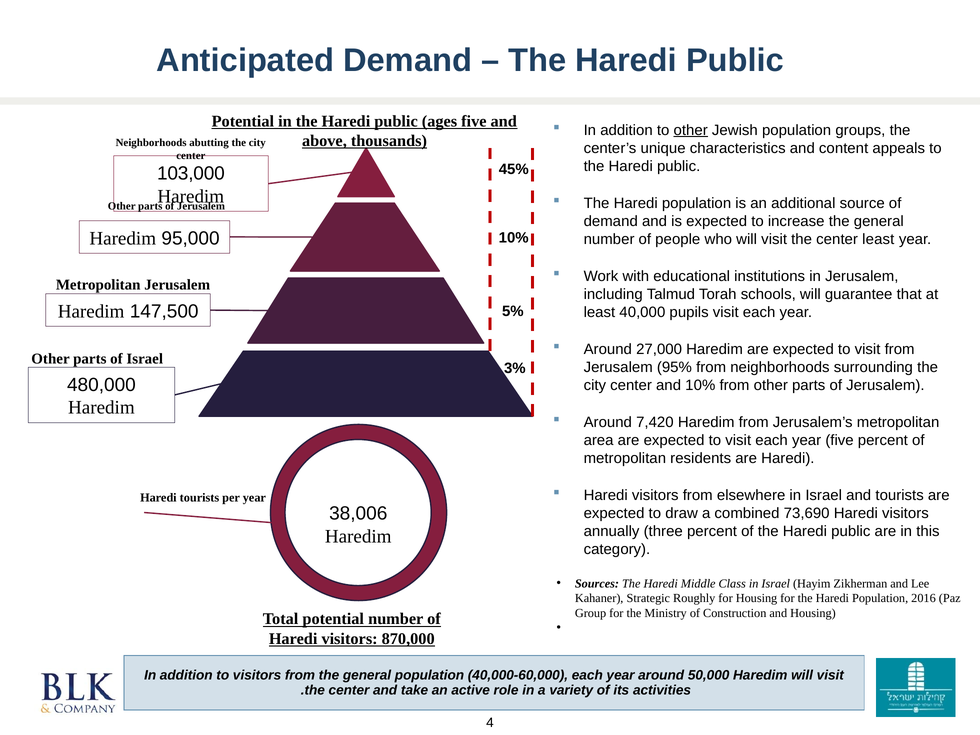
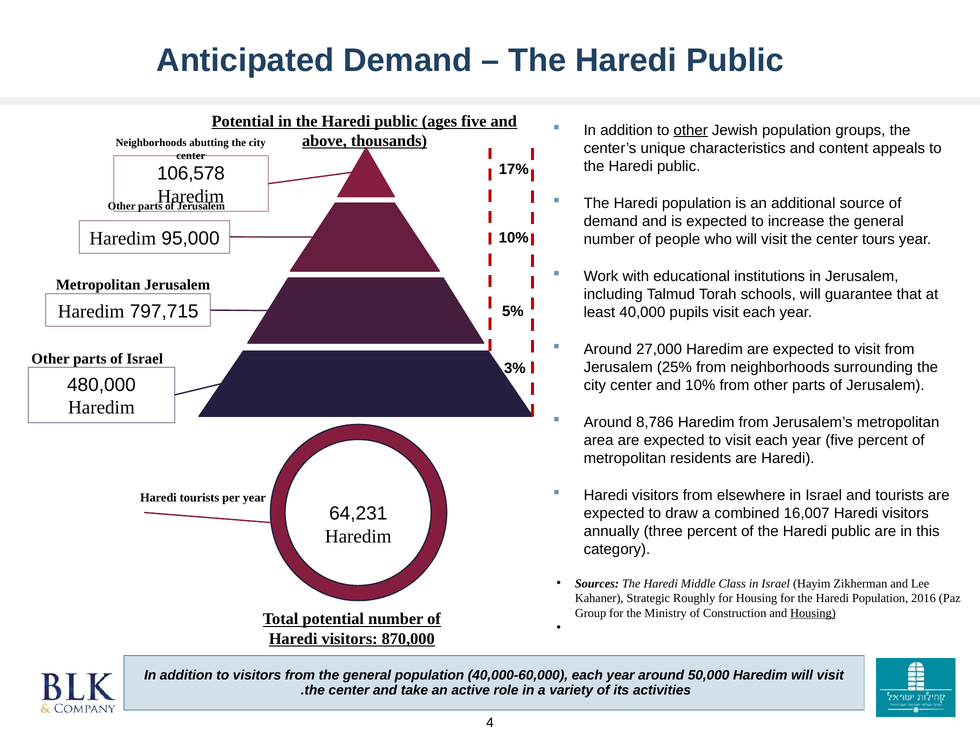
45%: 45% -> 17%
103,000: 103,000 -> 106,578
center least: least -> tours
147,500: 147,500 -> 797,715
95%: 95% -> 25%
7,420: 7,420 -> 8,786
38,006: 38,006 -> 64,231
73,690: 73,690 -> 16,007
Housing at (813, 613) underline: none -> present
